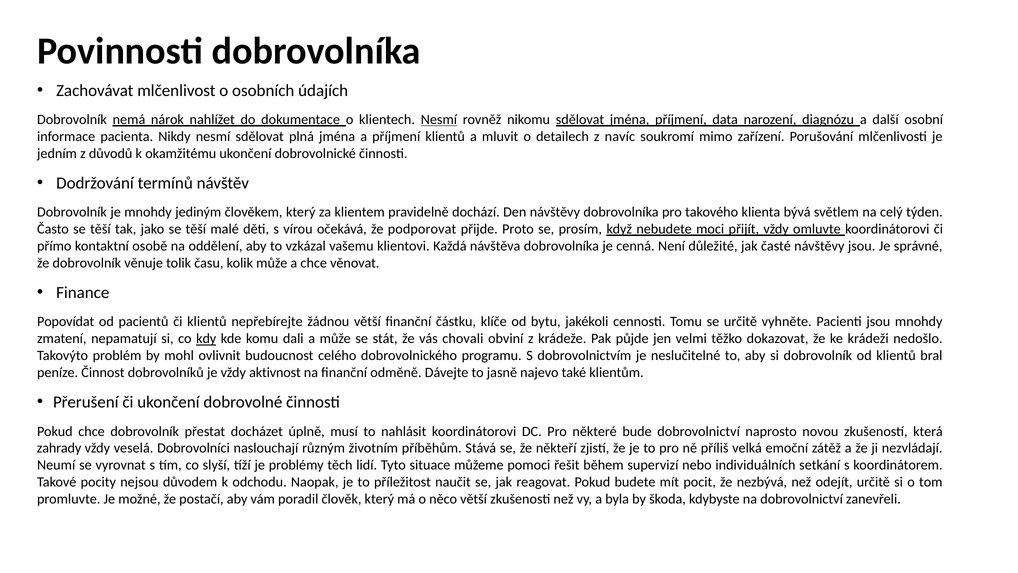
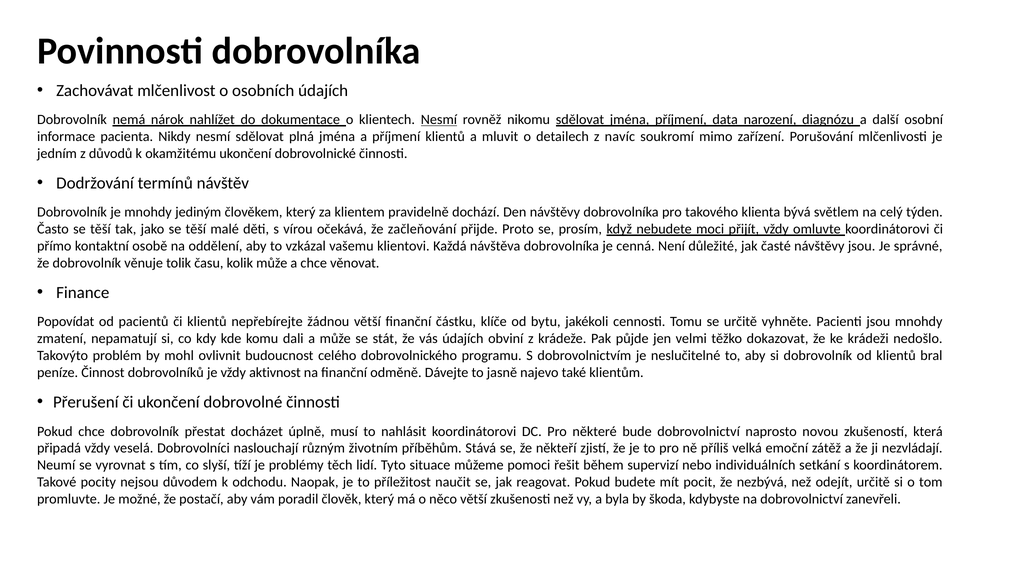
podporovat: podporovat -> začleňování
kdy underline: present -> none
vás chovali: chovali -> údajích
zahrady: zahrady -> připadá
